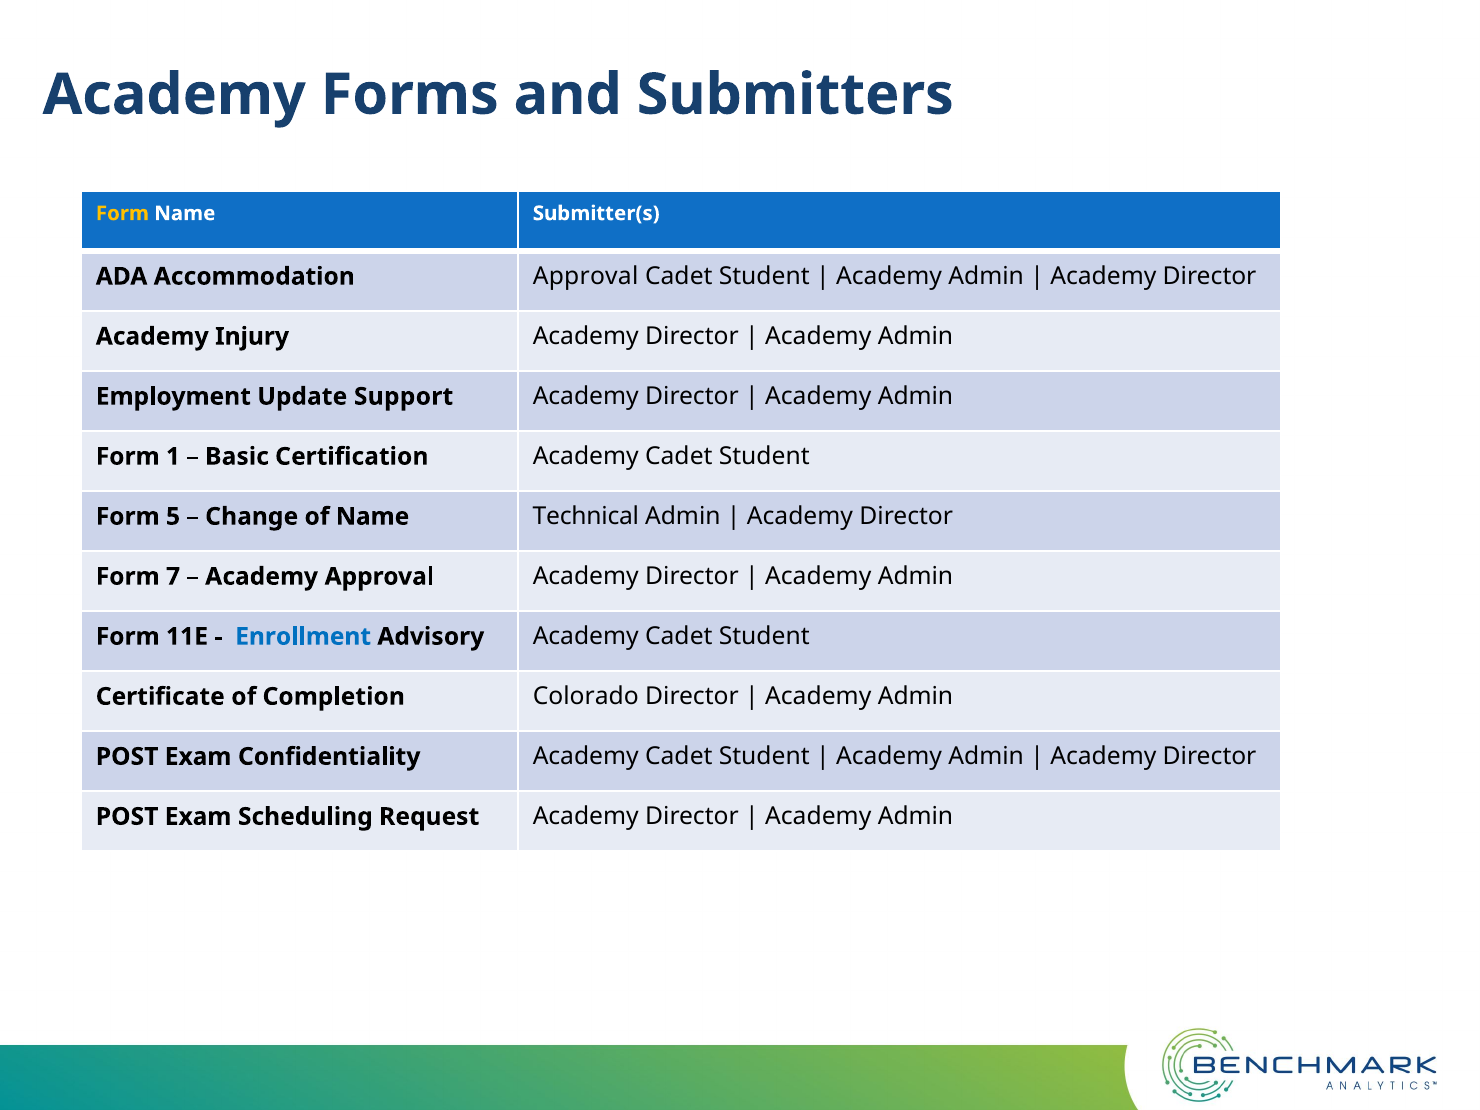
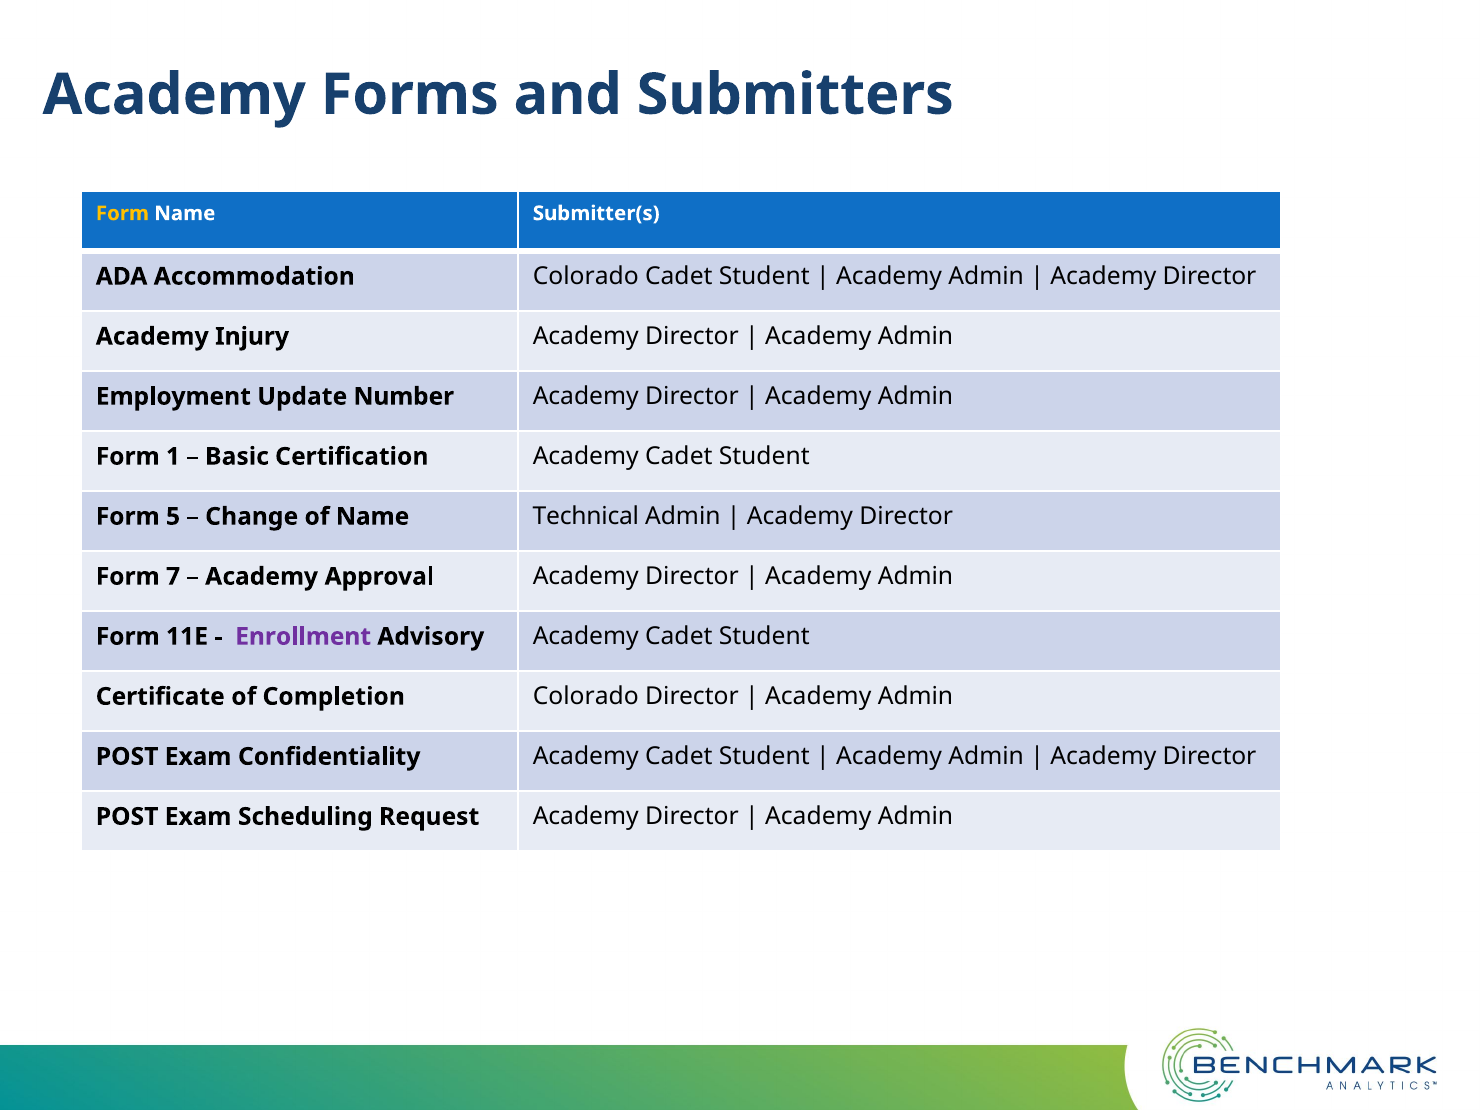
Accommodation Approval: Approval -> Colorado
Support: Support -> Number
Enrollment colour: blue -> purple
